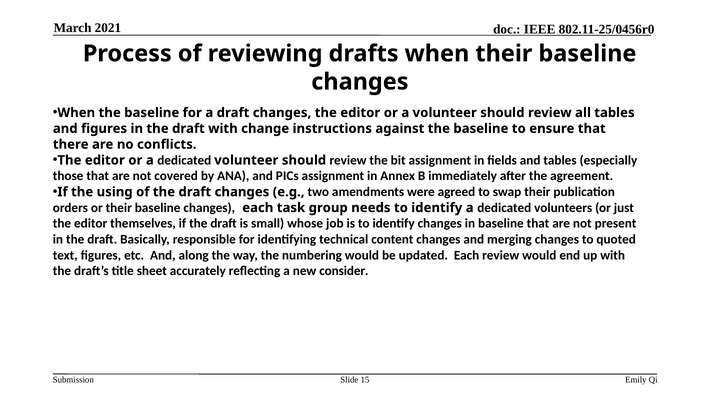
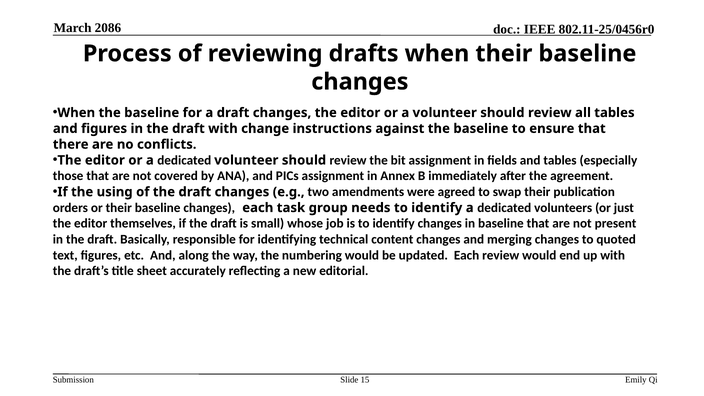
2021: 2021 -> 2086
consider: consider -> editorial
